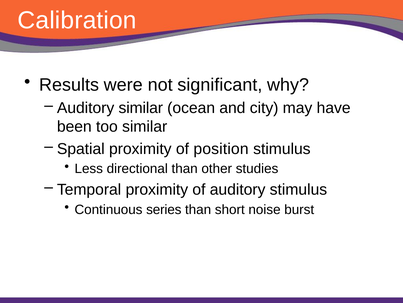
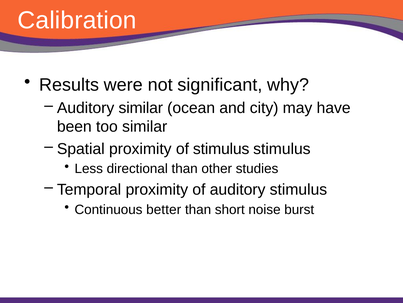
of position: position -> stimulus
series: series -> better
